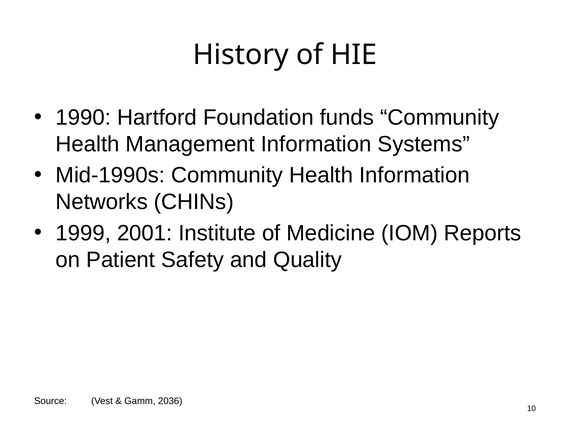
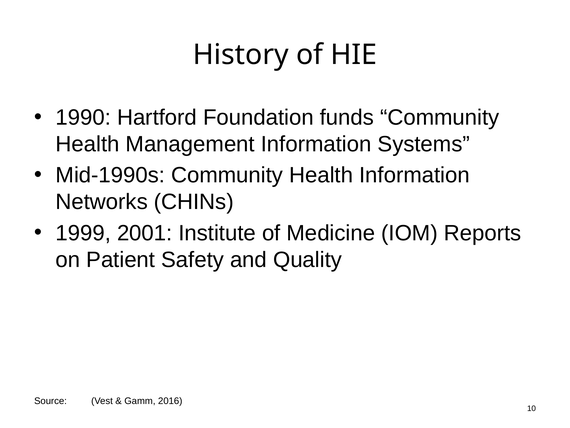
2036: 2036 -> 2016
